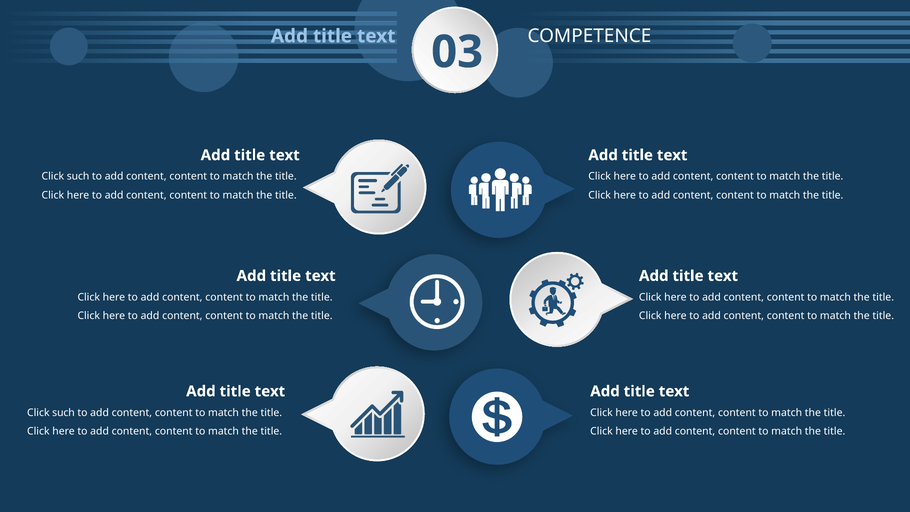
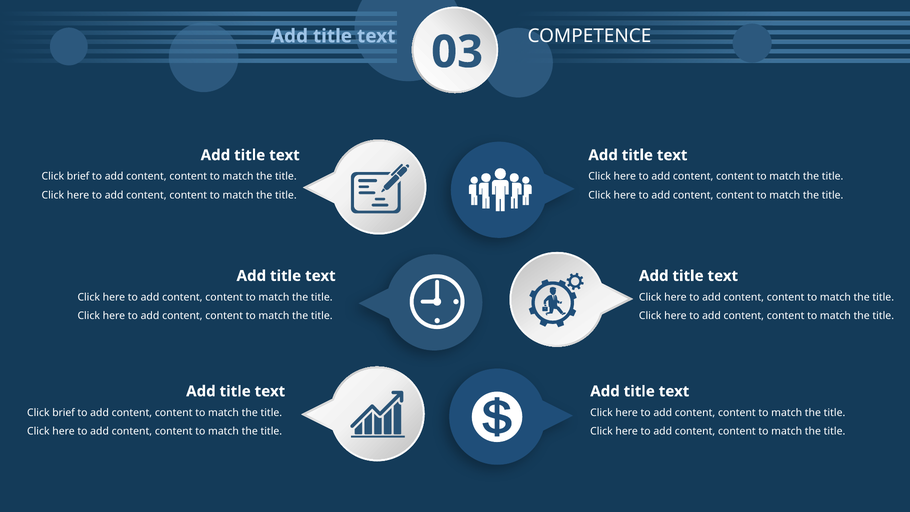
such at (78, 176): such -> brief
such at (64, 413): such -> brief
